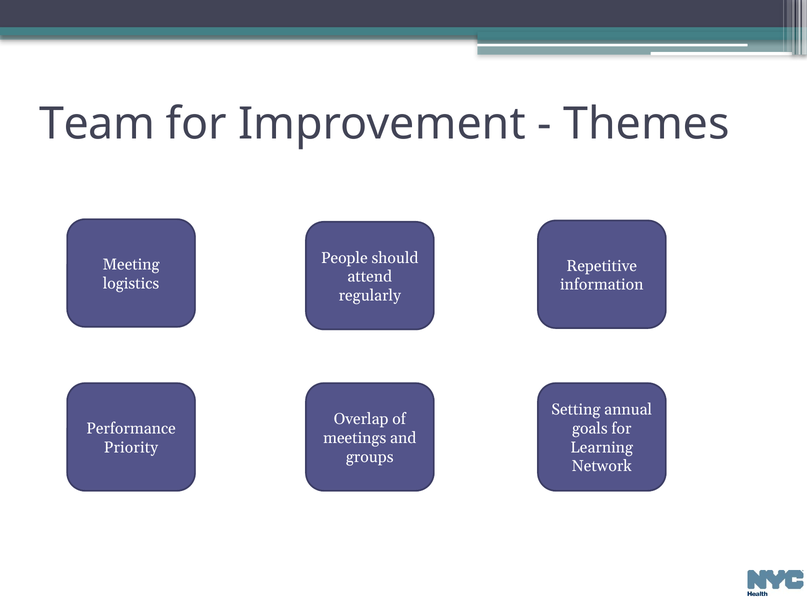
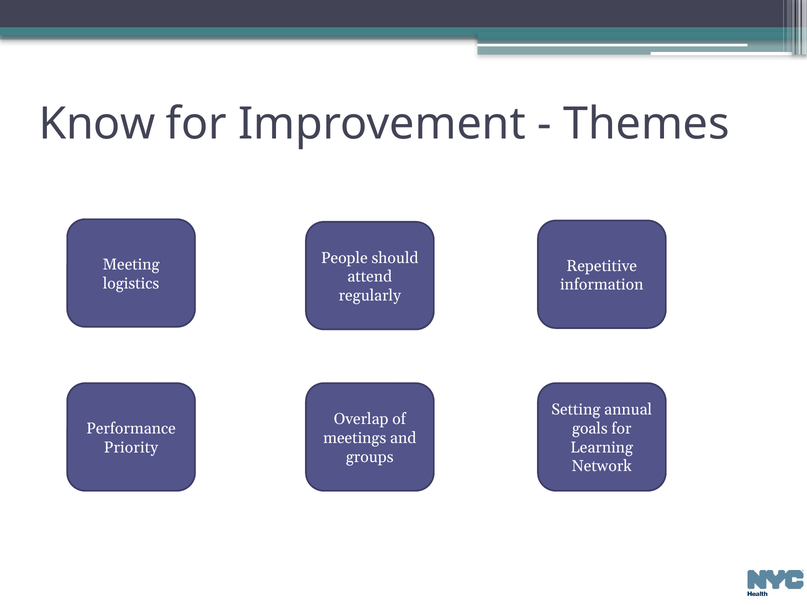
Team: Team -> Know
